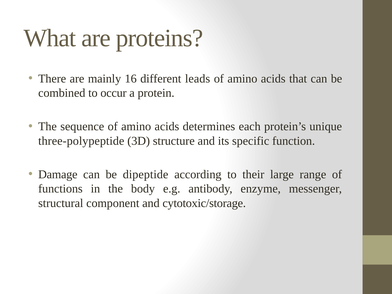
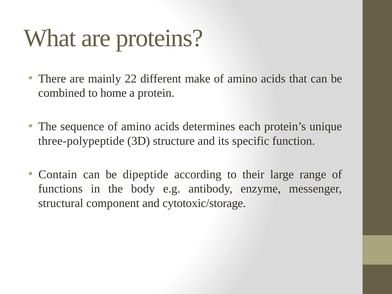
16: 16 -> 22
leads: leads -> make
occur: occur -> home
Damage: Damage -> Contain
